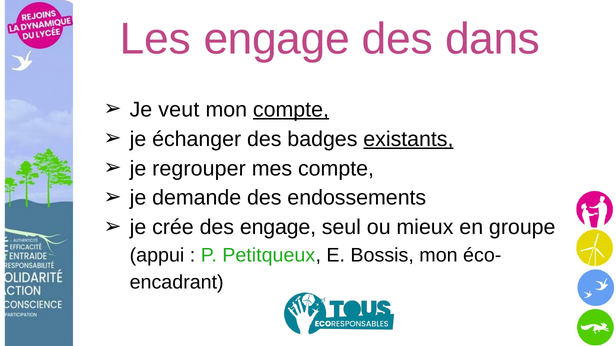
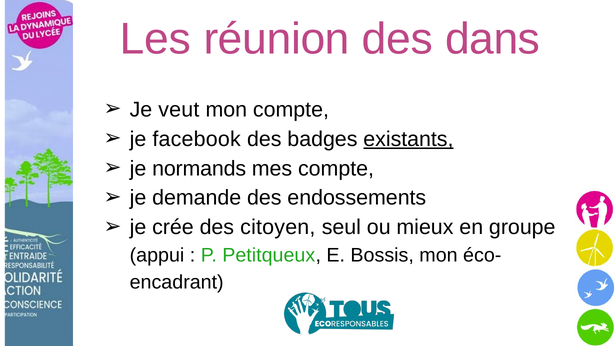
Les engage: engage -> réunion
compte at (291, 110) underline: present -> none
échanger: échanger -> facebook
regrouper: regrouper -> normands
des engage: engage -> citoyen
